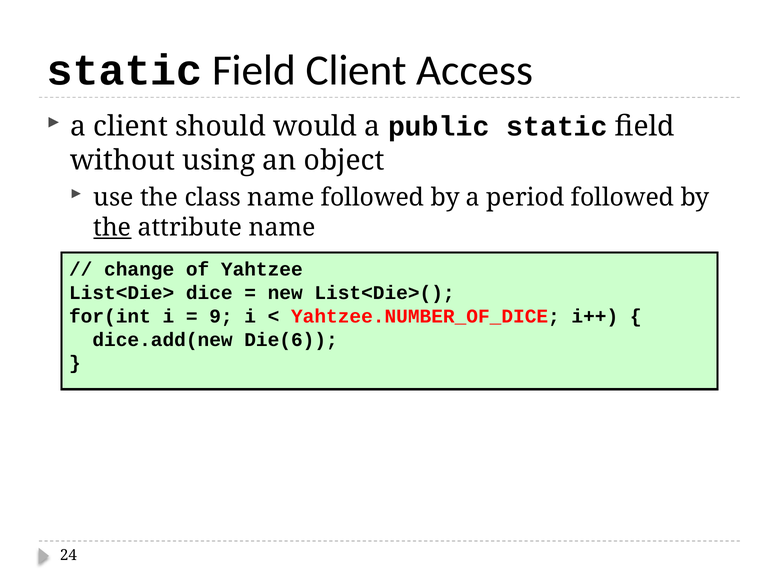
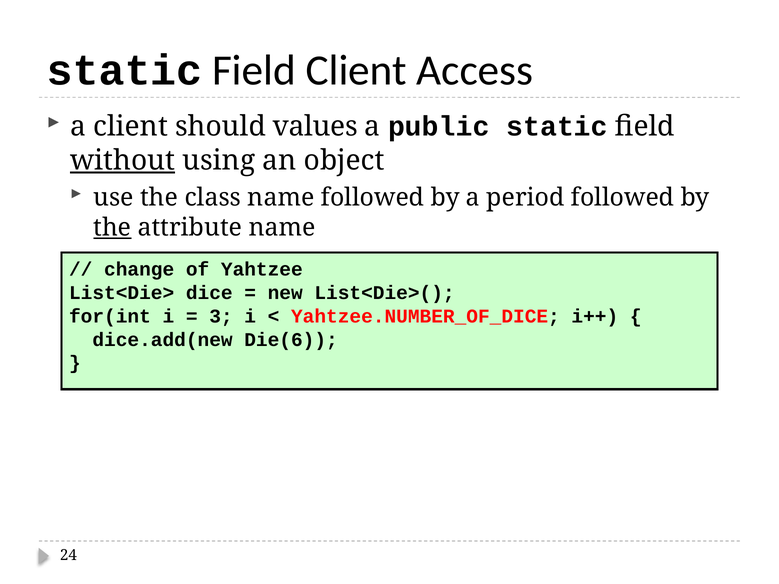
would: would -> values
without underline: none -> present
9: 9 -> 3
